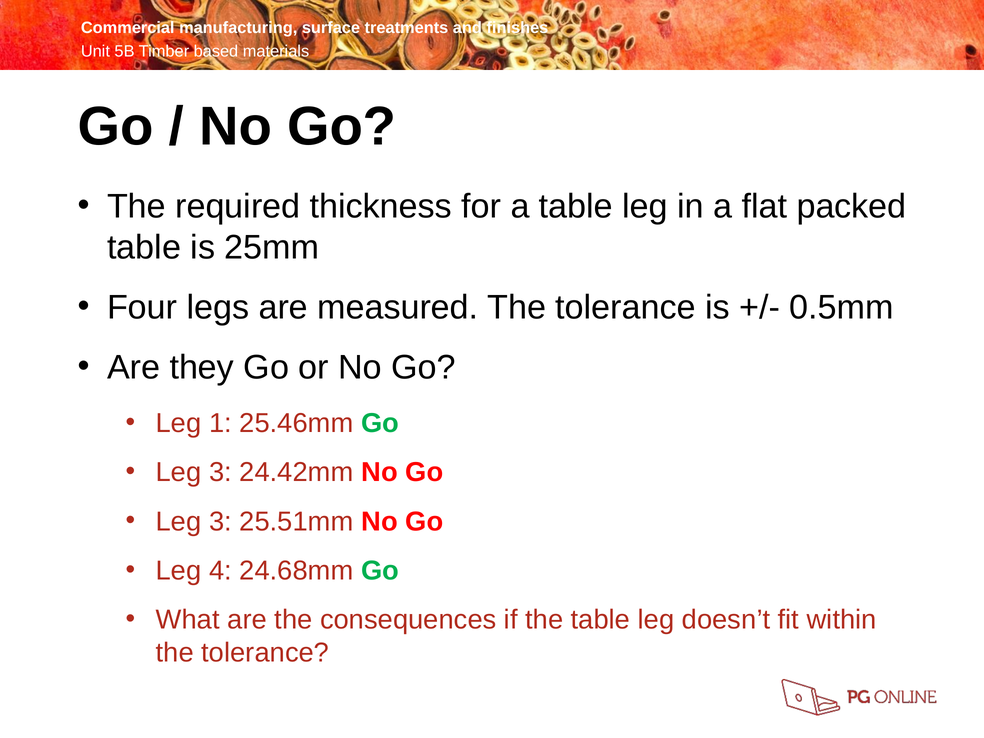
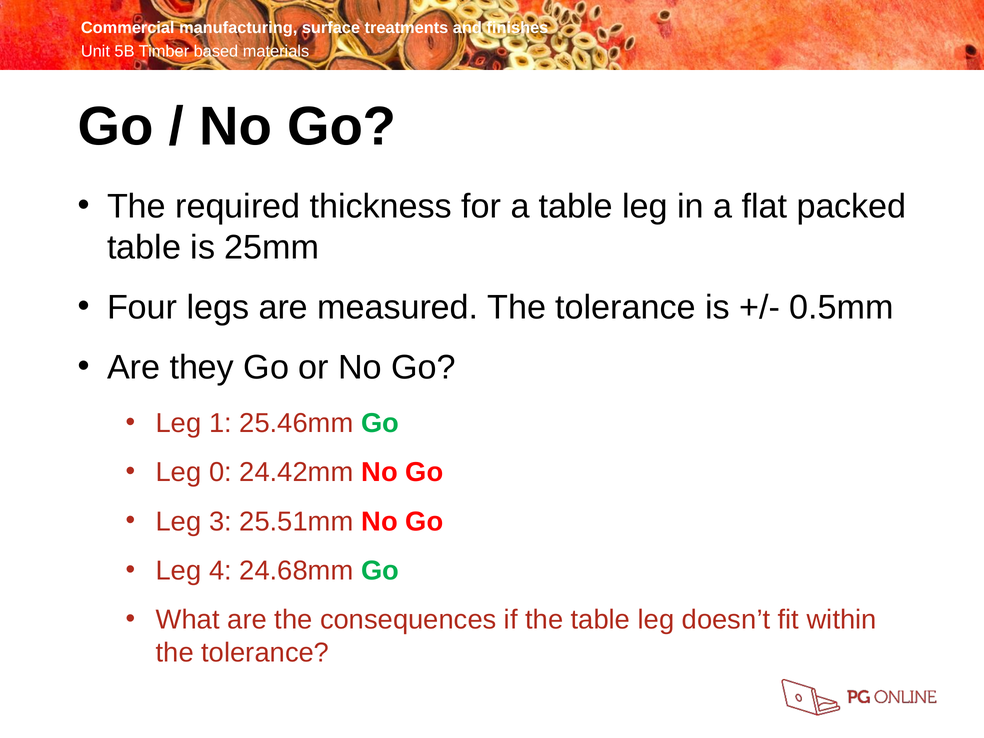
3 at (220, 472): 3 -> 0
